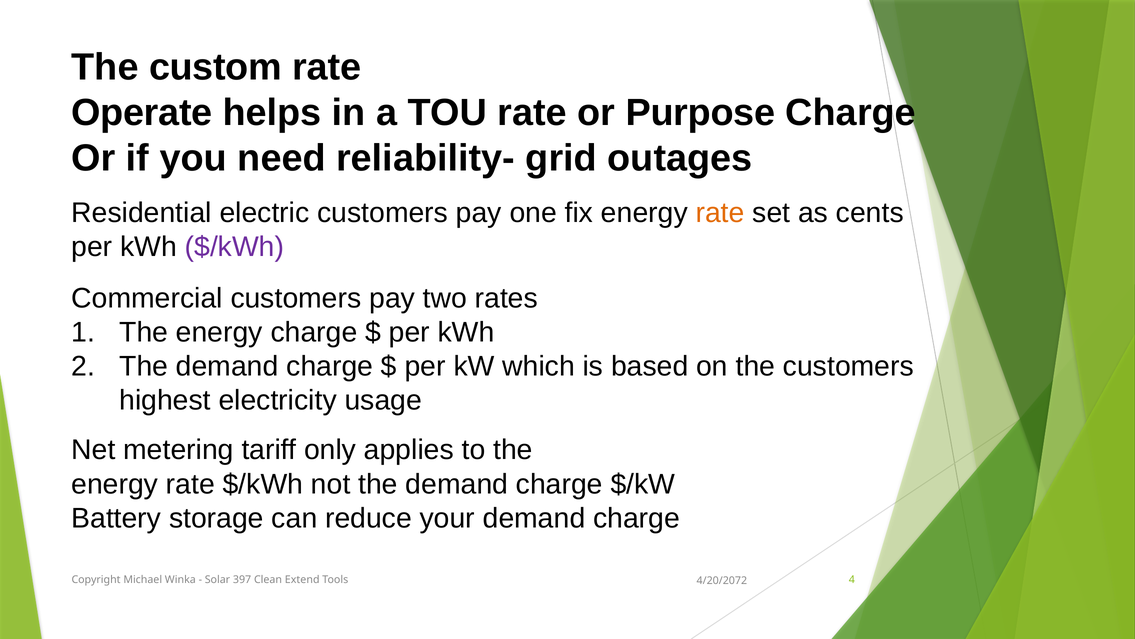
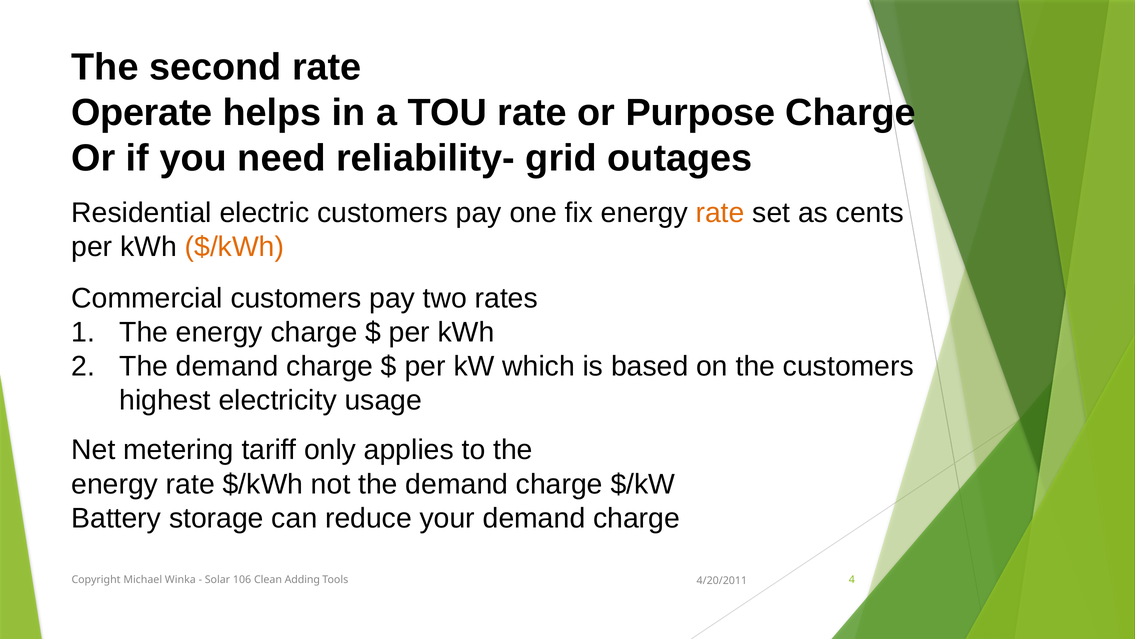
custom: custom -> second
$/kWh at (234, 247) colour: purple -> orange
397: 397 -> 106
Extend: Extend -> Adding
4/20/2072: 4/20/2072 -> 4/20/2011
